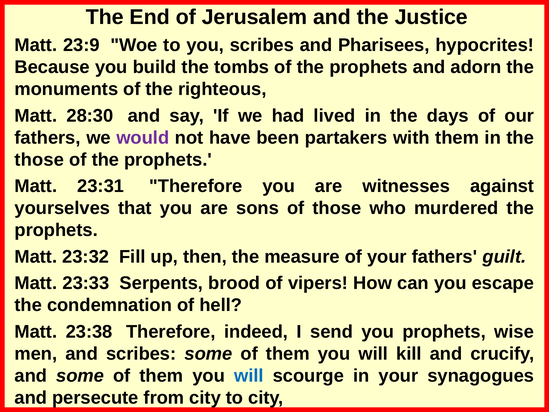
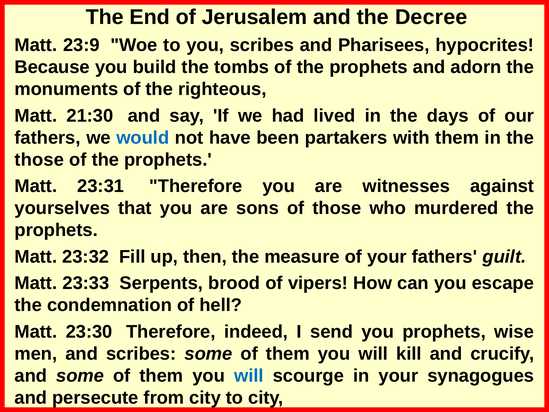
Justice: Justice -> Decree
28:30: 28:30 -> 21:30
would colour: purple -> blue
23:38: 23:38 -> 23:30
